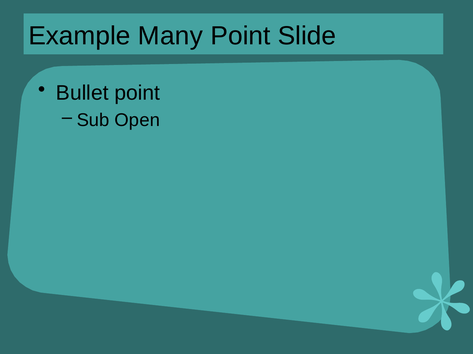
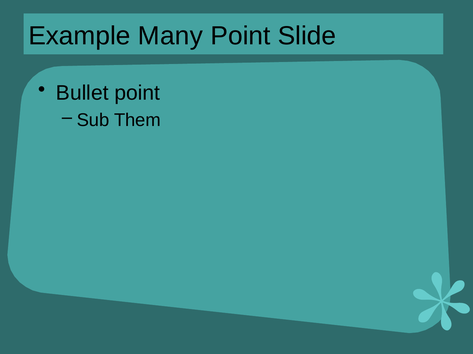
Open: Open -> Them
